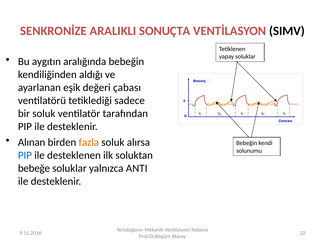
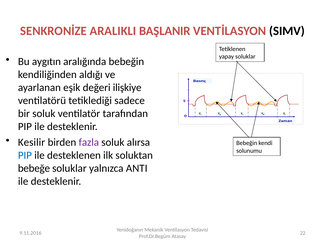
SONUÇTA: SONUÇTA -> BAŞLANIR
çabası: çabası -> ilişkiye
Alınan: Alınan -> Kesilir
fazla colour: orange -> purple
